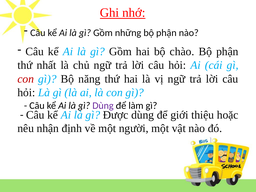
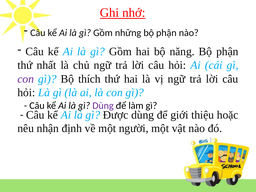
chào: chào -> năng
con at (26, 79) colour: red -> purple
năng: năng -> thích
